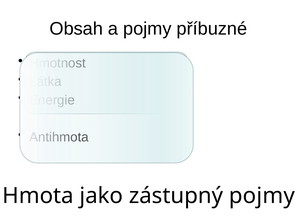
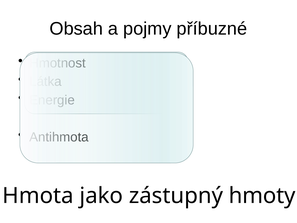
zástupný pojmy: pojmy -> hmoty
